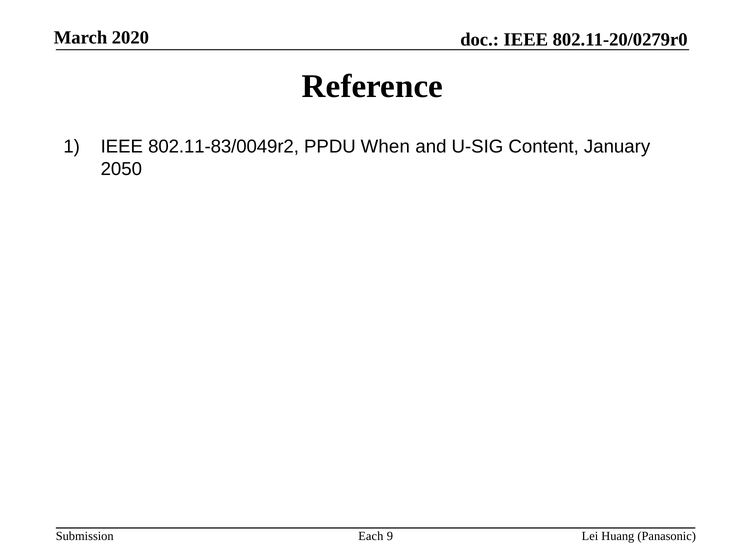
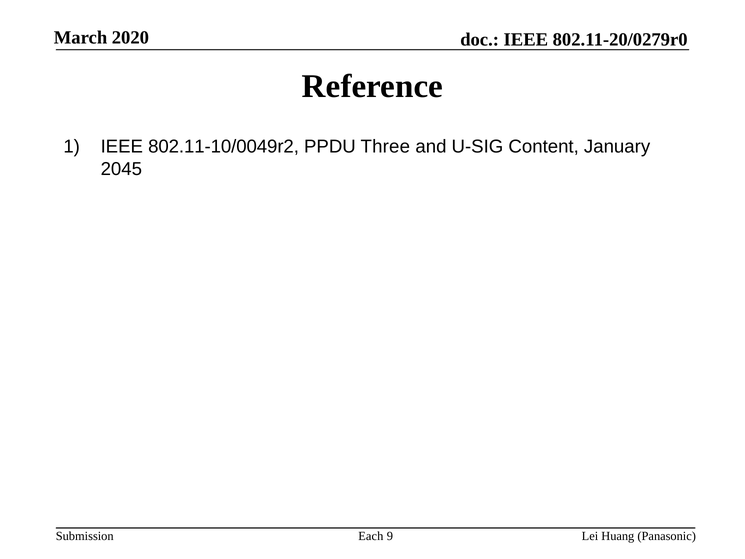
802.11-83/0049r2: 802.11-83/0049r2 -> 802.11-10/0049r2
When: When -> Three
2050: 2050 -> 2045
